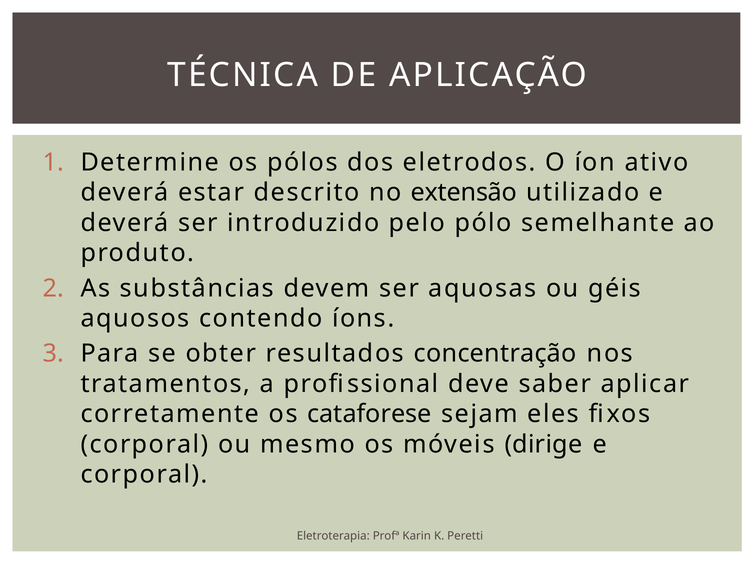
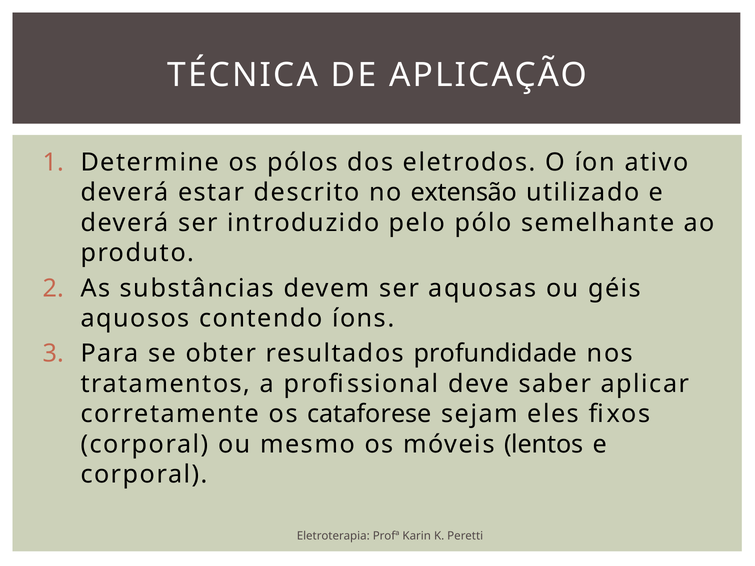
concentração: concentração -> profundidade
dirige: dirige -> lentos
